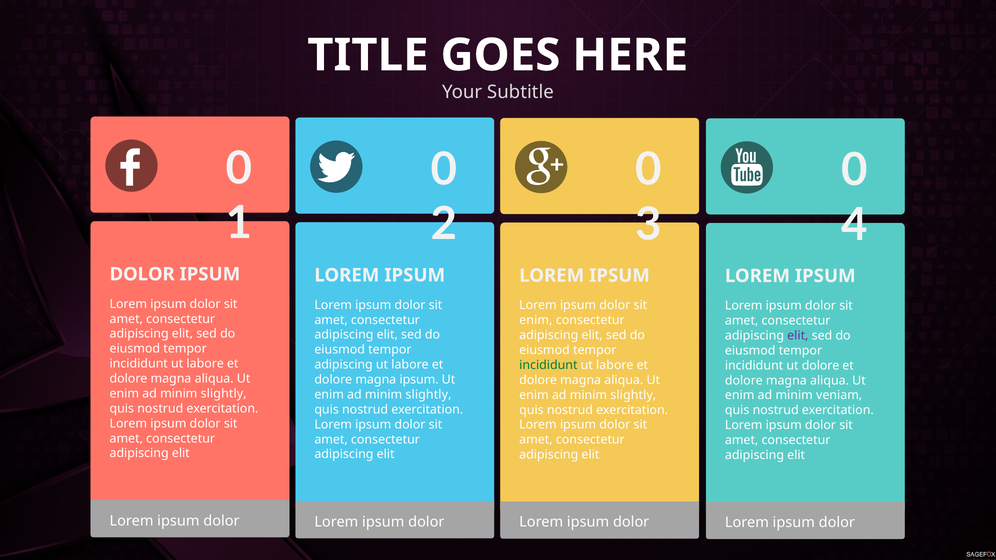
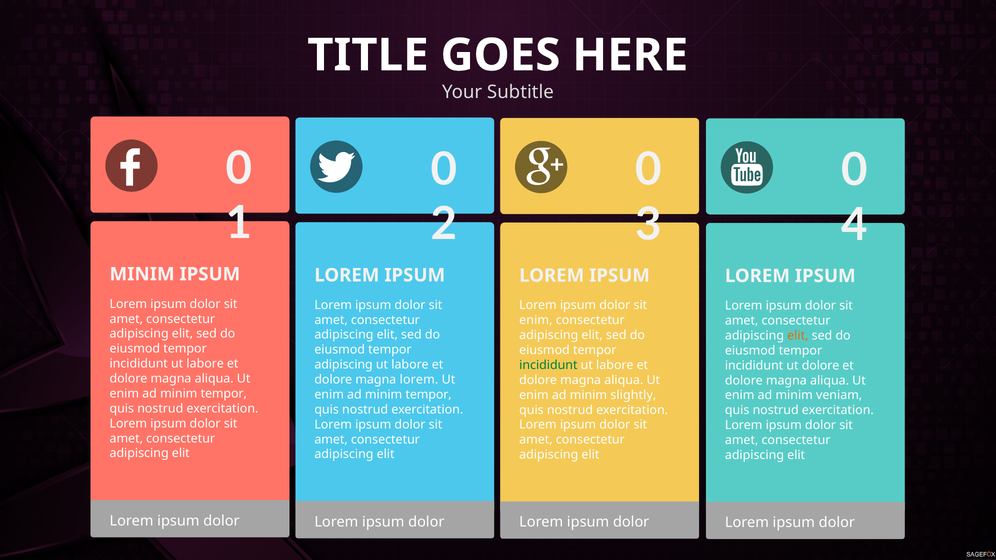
DOLOR at (142, 274): DOLOR -> MINIM
elit at (798, 336) colour: purple -> orange
magna ipsum: ipsum -> lorem
slightly at (224, 394): slightly -> tempor
slightly at (428, 395): slightly -> tempor
